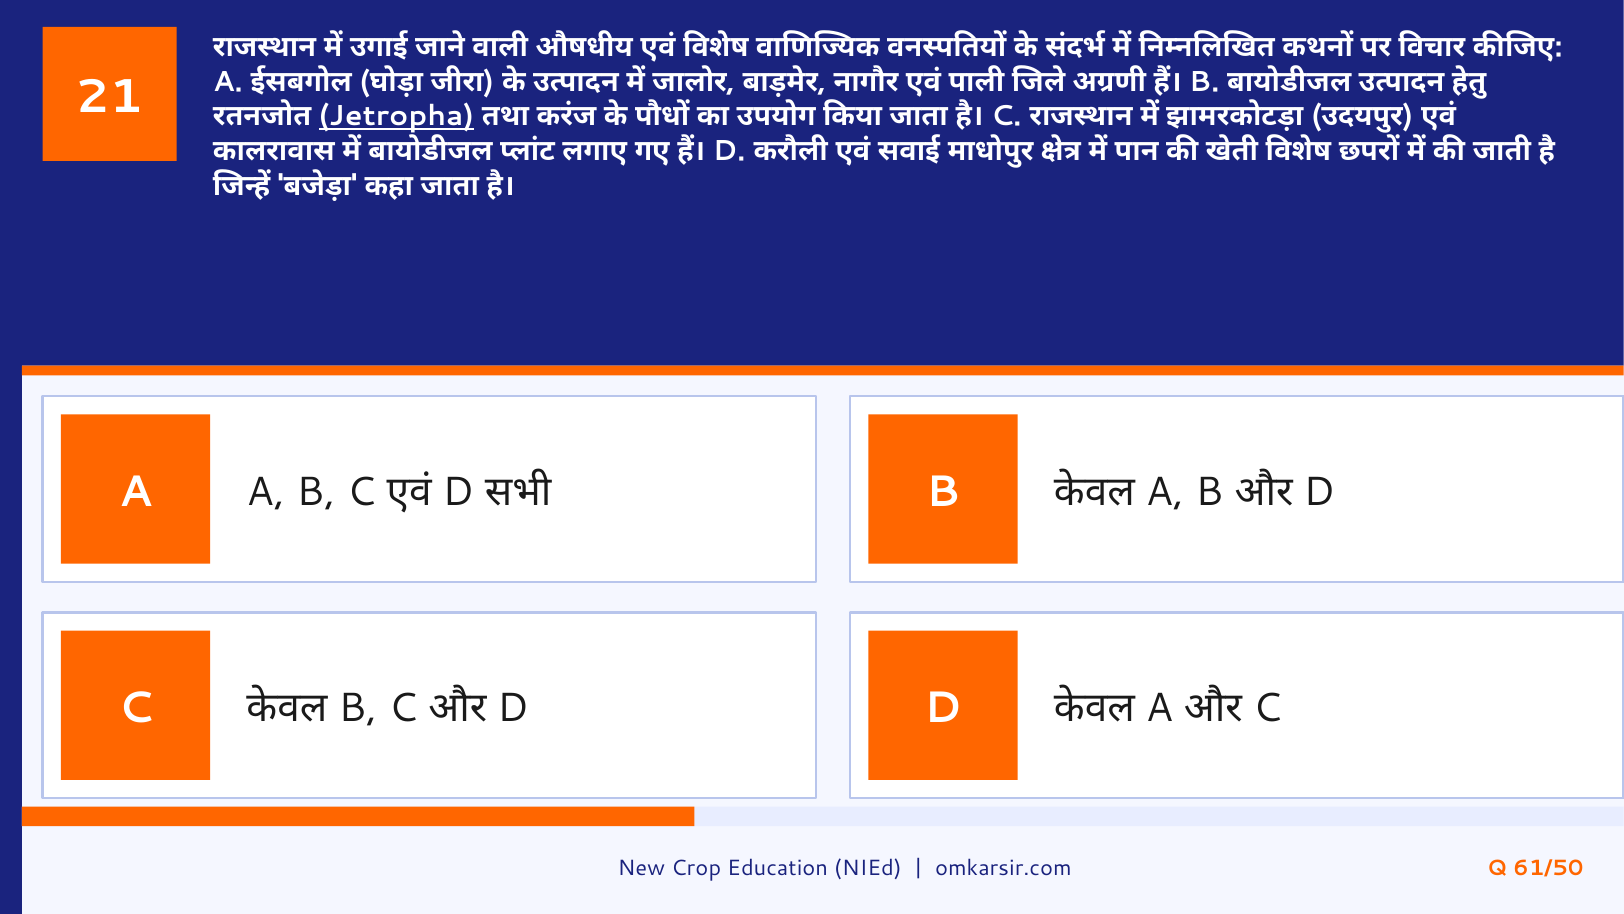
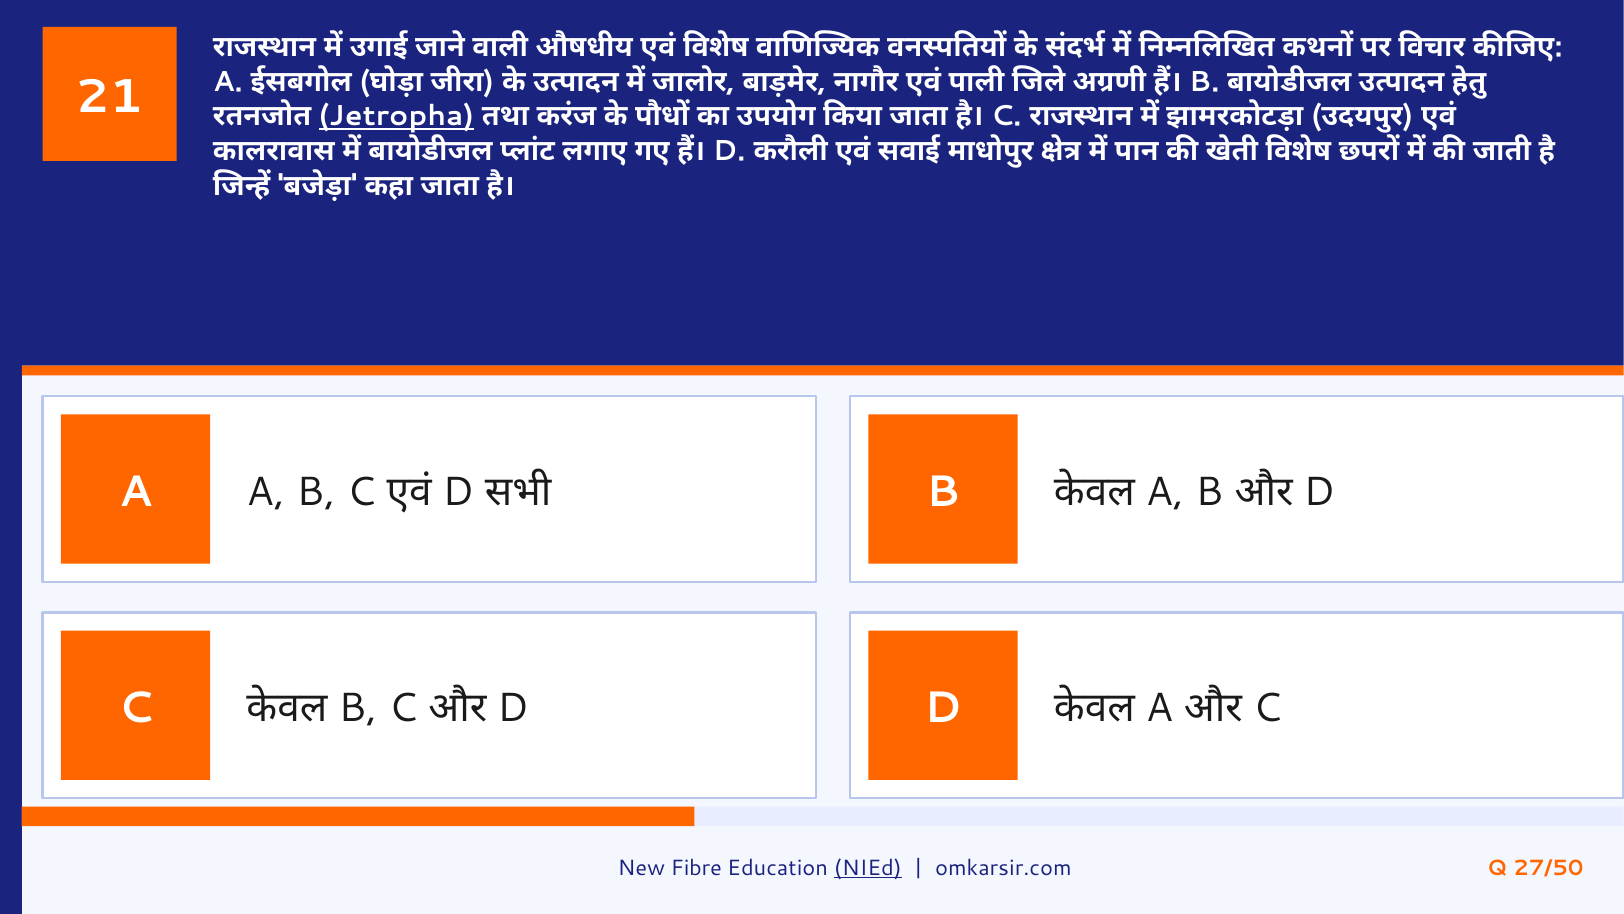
Crop: Crop -> Fibre
NIEd underline: none -> present
61/50: 61/50 -> 27/50
